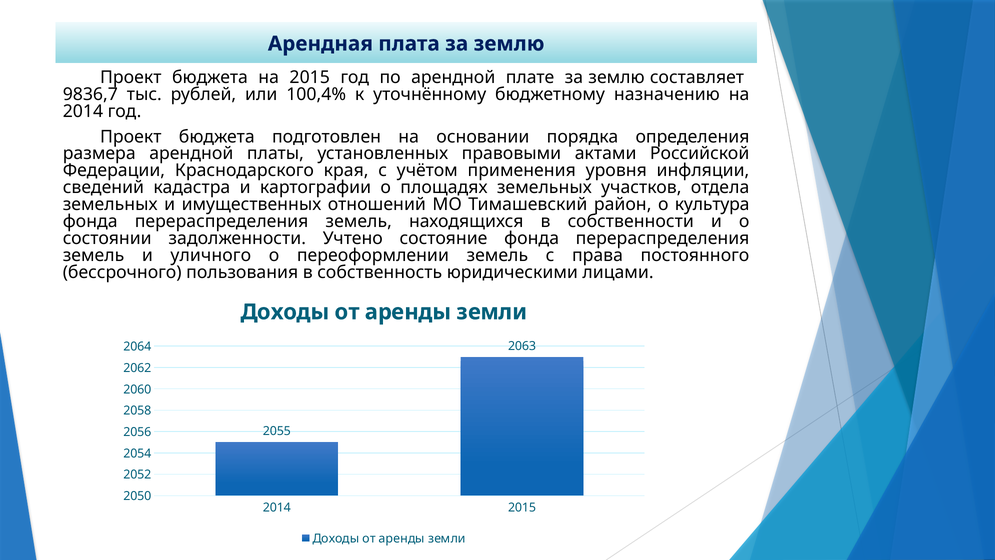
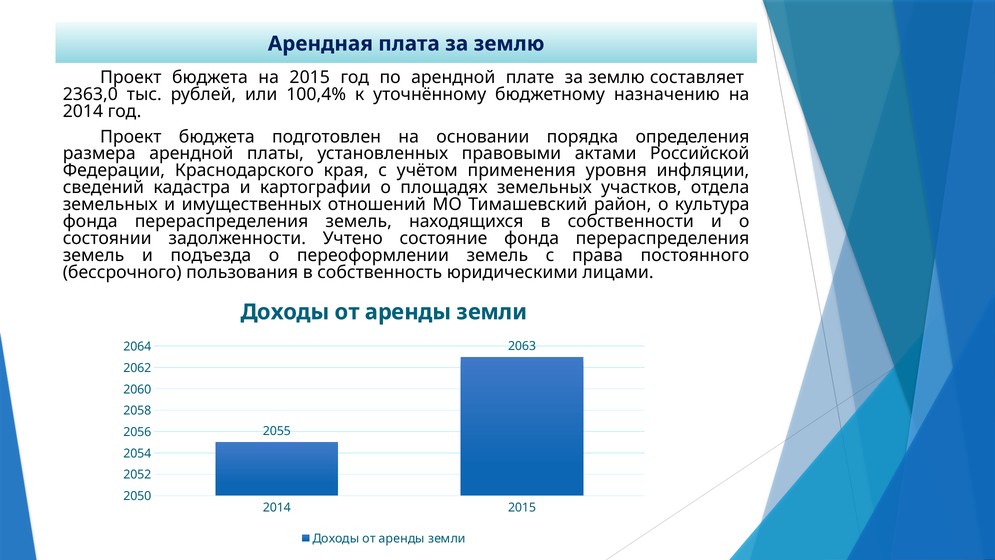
9836,7: 9836,7 -> 2363,0
уличного: уличного -> подъезда
